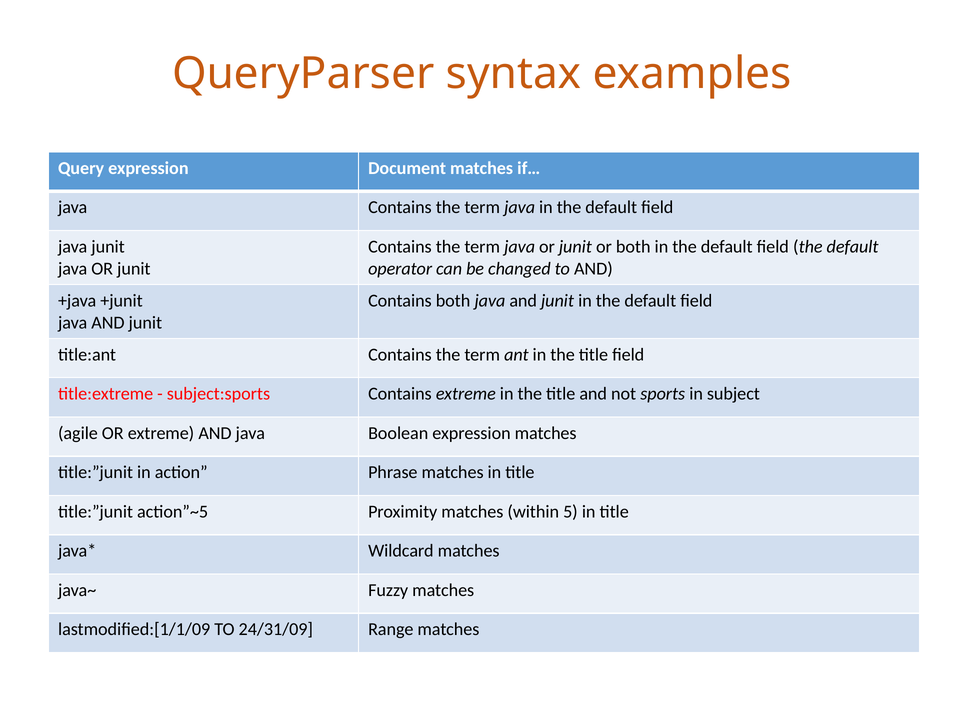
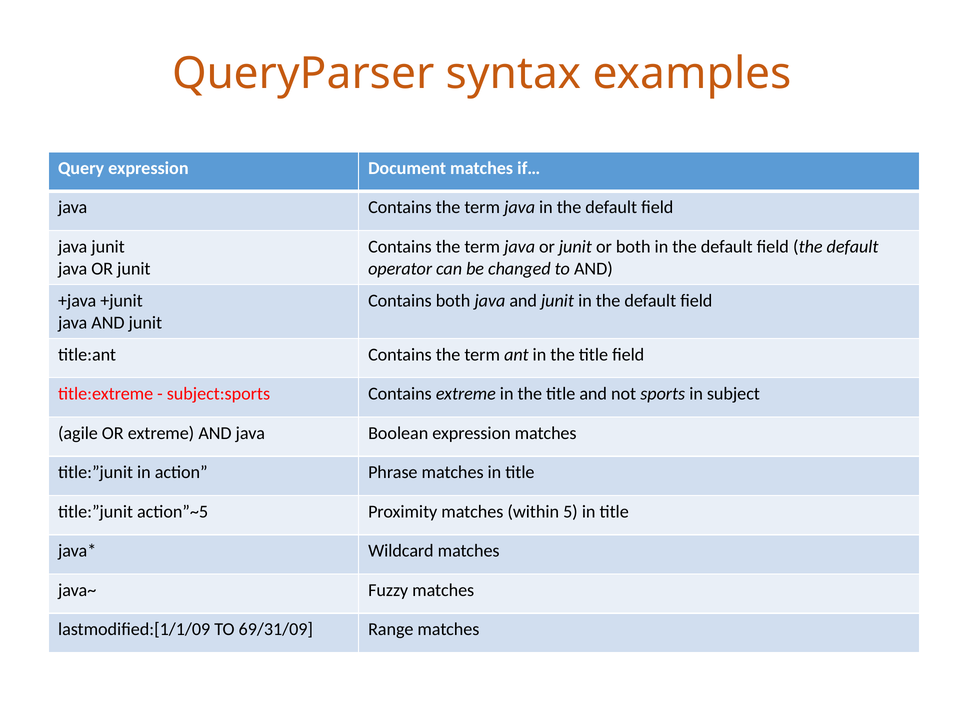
24/31/09: 24/31/09 -> 69/31/09
